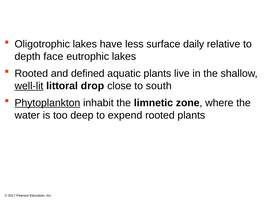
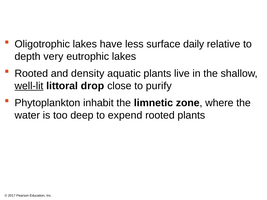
face: face -> very
defined: defined -> density
south: south -> purify
Phytoplankton underline: present -> none
